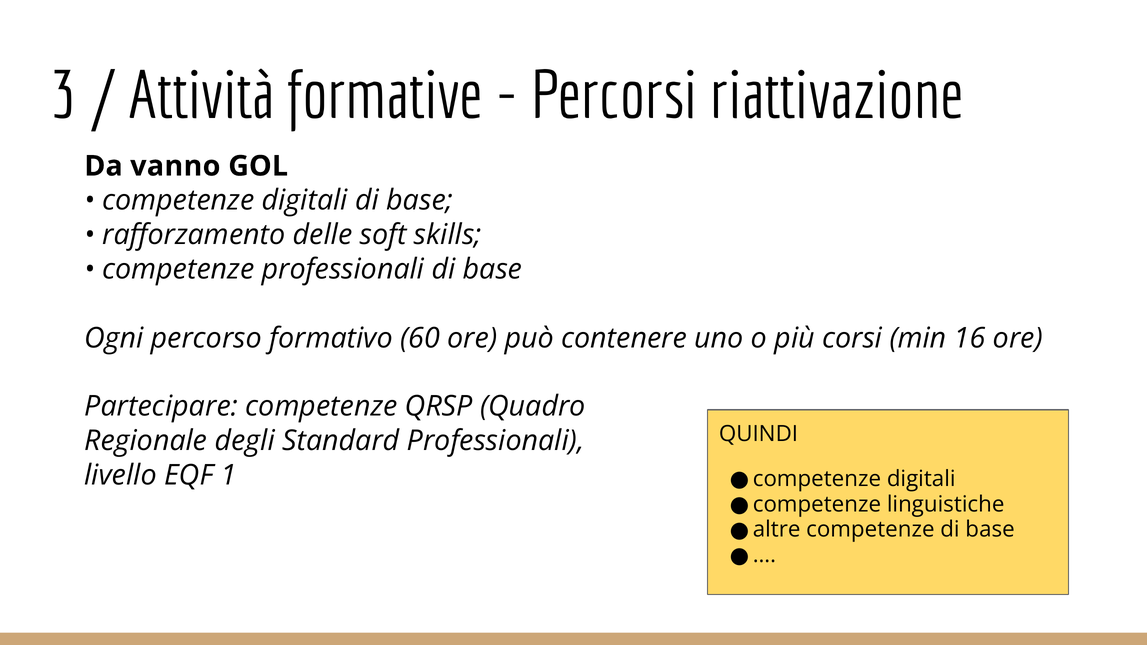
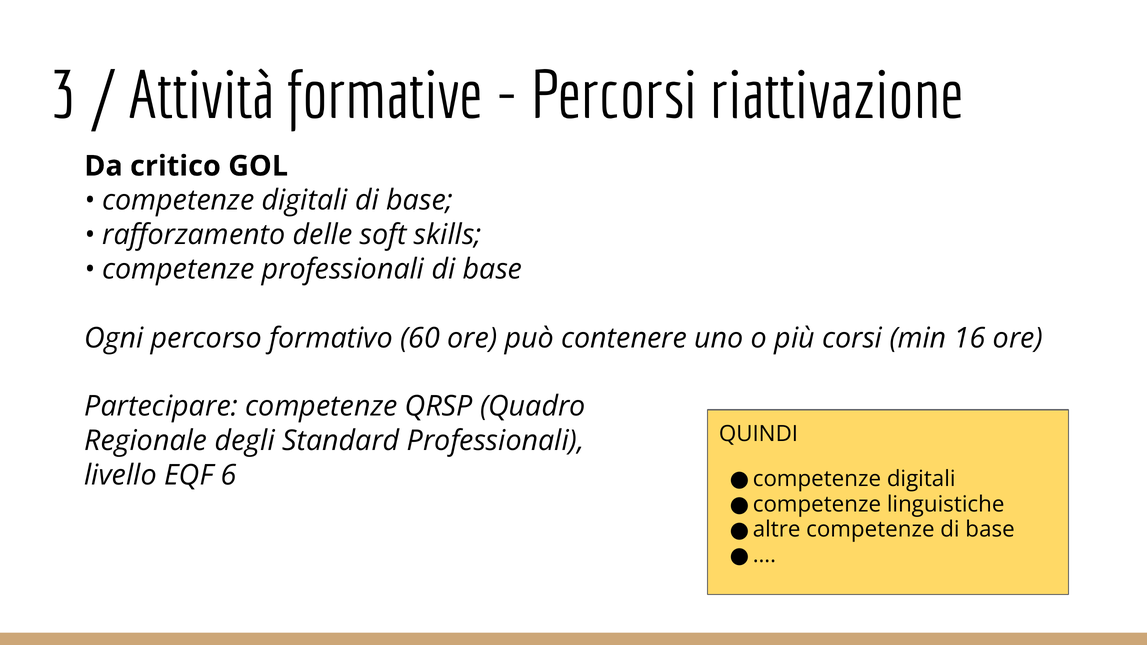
vanno: vanno -> critico
1: 1 -> 6
